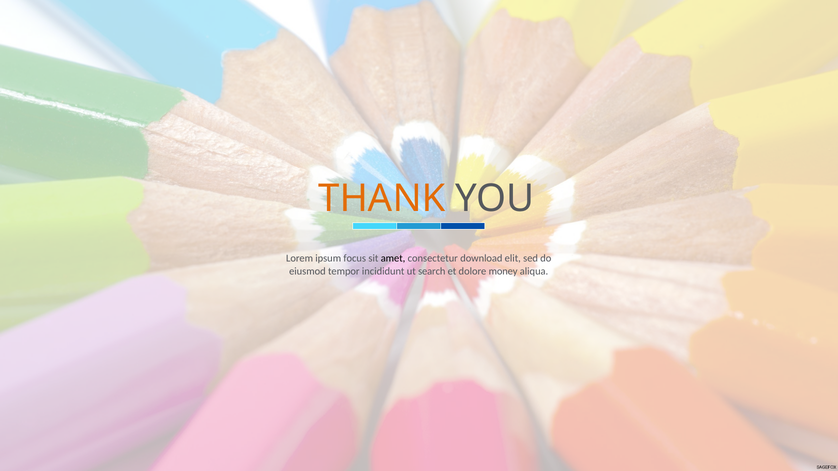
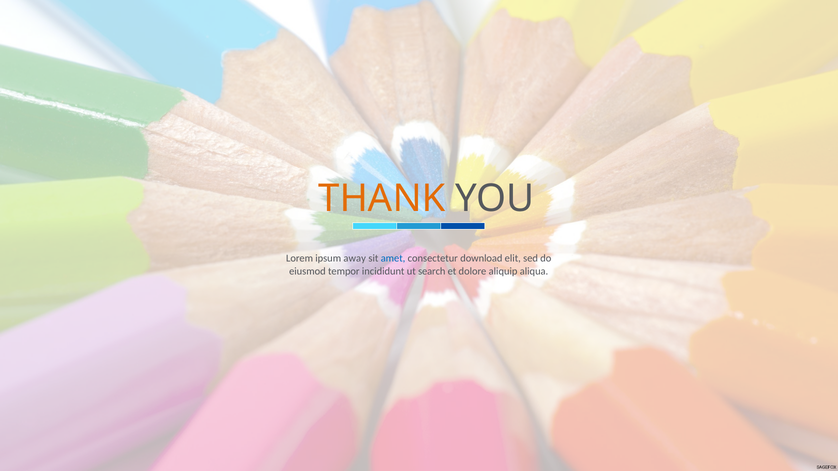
focus: focus -> away
amet colour: black -> blue
money: money -> aliquip
